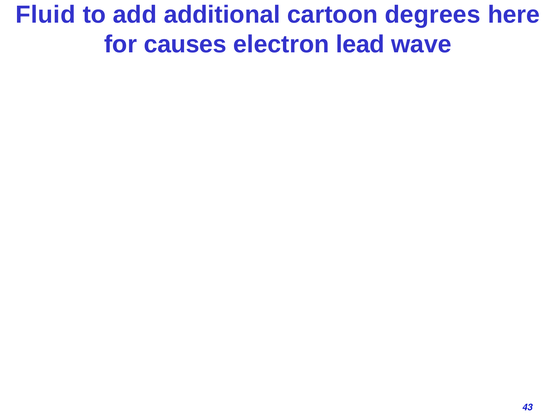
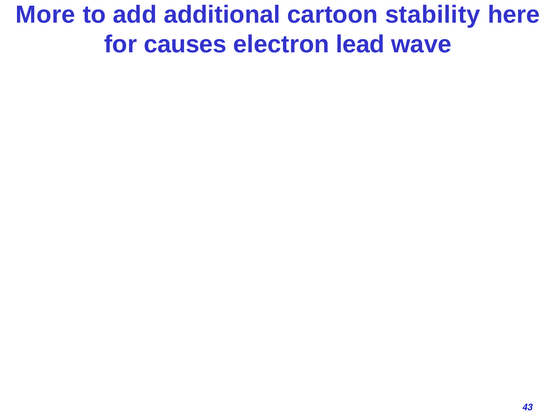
Fluid: Fluid -> More
degrees: degrees -> stability
